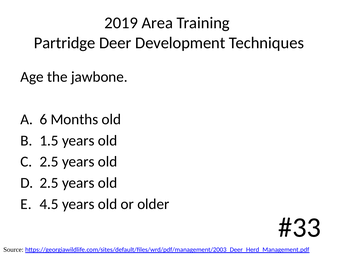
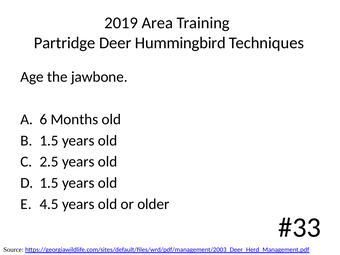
Development: Development -> Hummingbird
2.5 at (49, 183): 2.5 -> 1.5
